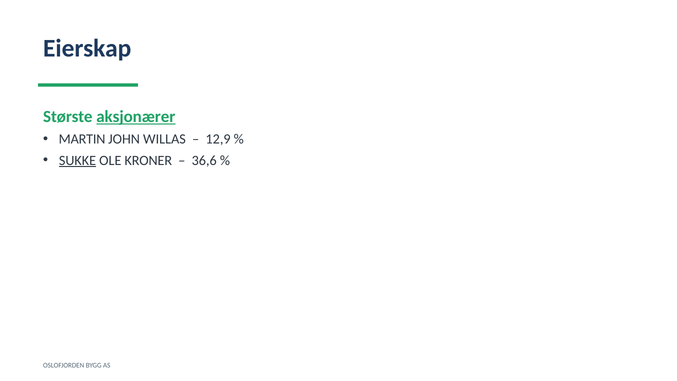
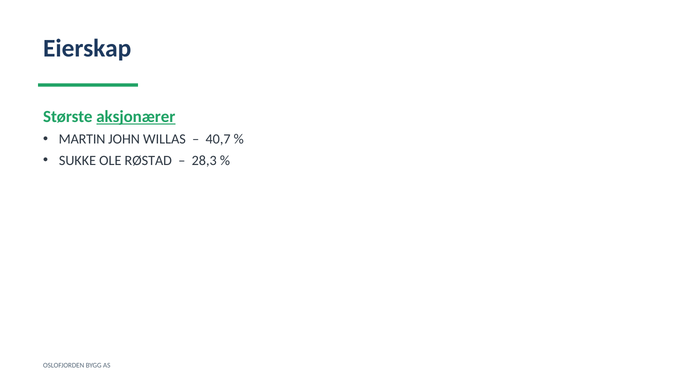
12,9: 12,9 -> 40,7
SUKKE underline: present -> none
KRONER: KRONER -> RØSTAD
36,6: 36,6 -> 28,3
